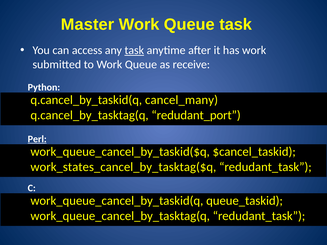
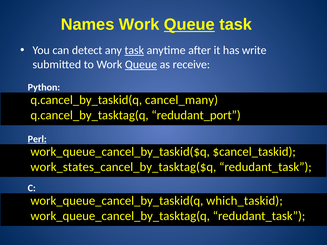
Master: Master -> Names
Queue at (189, 24) underline: none -> present
access: access -> detect
has work: work -> write
Queue at (141, 65) underline: none -> present
queue_taskid: queue_taskid -> which_taskid
